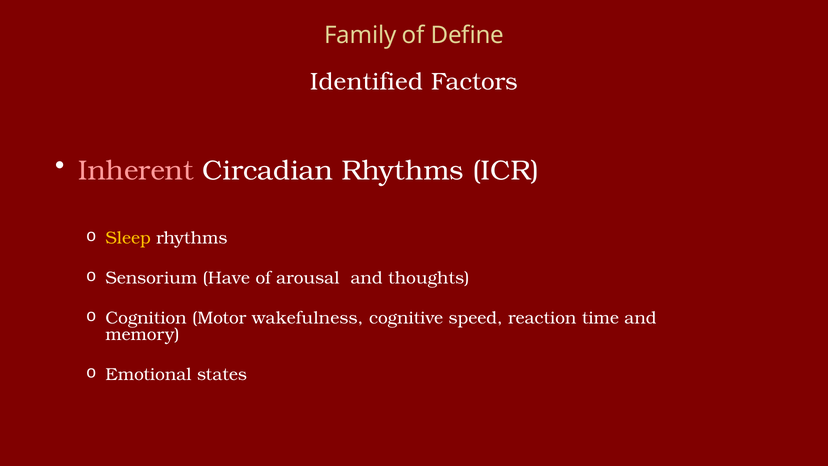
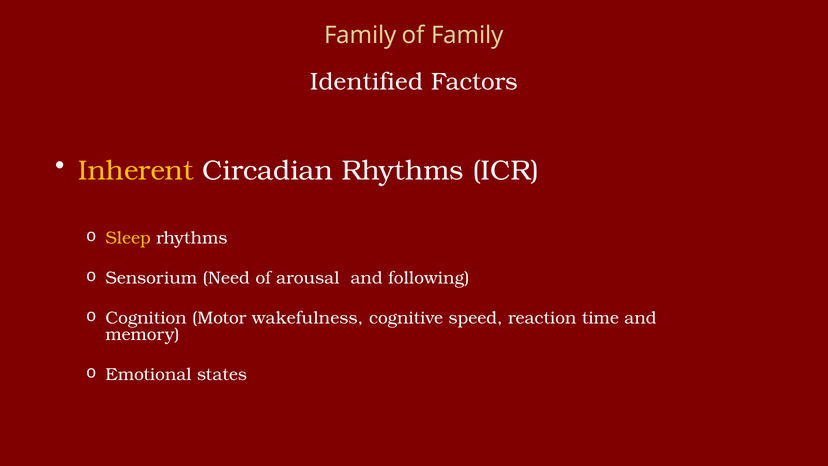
of Define: Define -> Family
Inherent colour: pink -> yellow
Have: Have -> Need
thoughts: thoughts -> following
